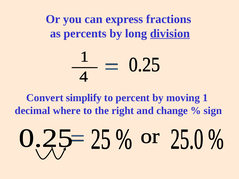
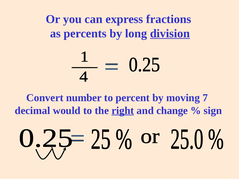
simplify: simplify -> number
1: 1 -> 7
where: where -> would
right underline: none -> present
